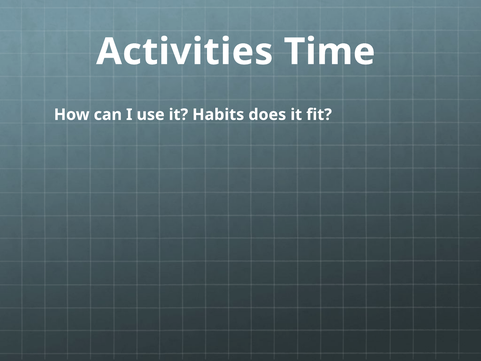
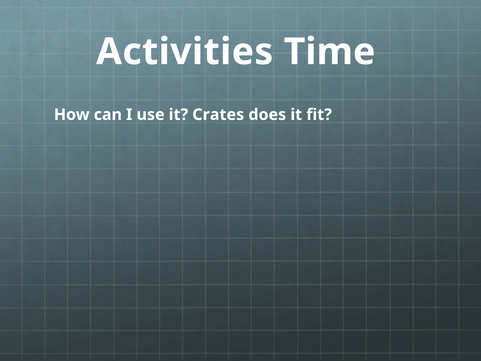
Habits: Habits -> Crates
